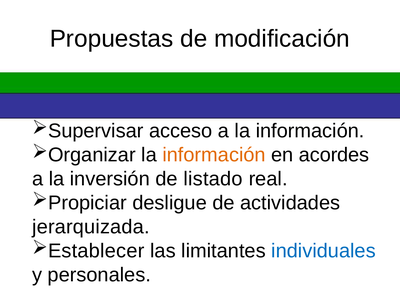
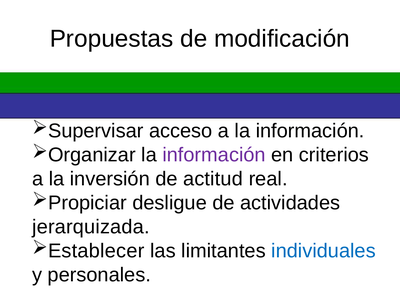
información at (214, 155) colour: orange -> purple
acordes: acordes -> criterios
listado: listado -> actitud
